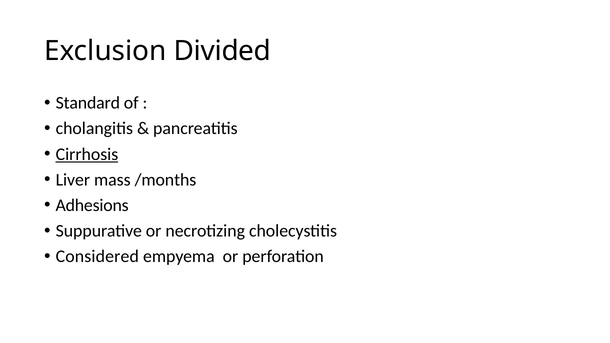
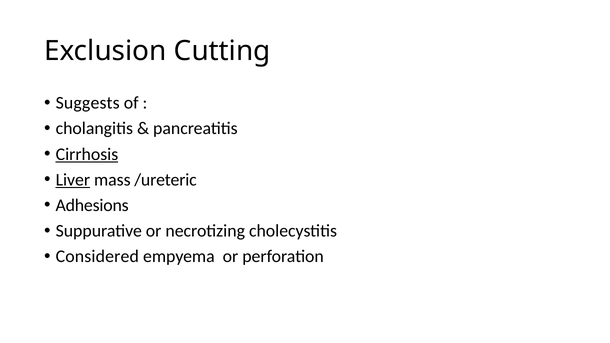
Divided: Divided -> Cutting
Standard: Standard -> Suggests
Liver underline: none -> present
/months: /months -> /ureteric
